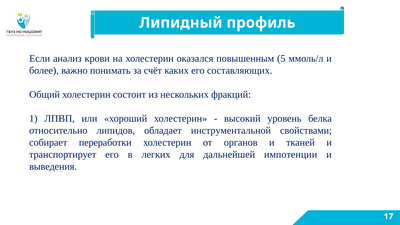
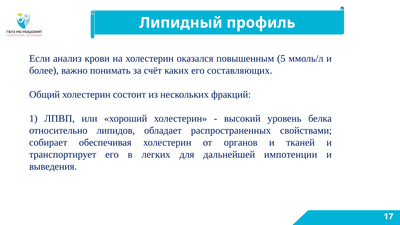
инструментальной: инструментальной -> распространенных
переработки: переработки -> обеспечивая
